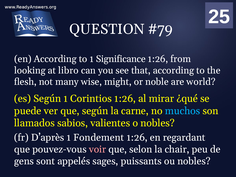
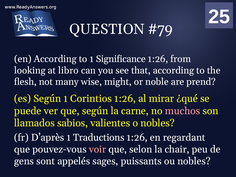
world: world -> prend
muchos colour: light blue -> pink
Fondement: Fondement -> Traductions
